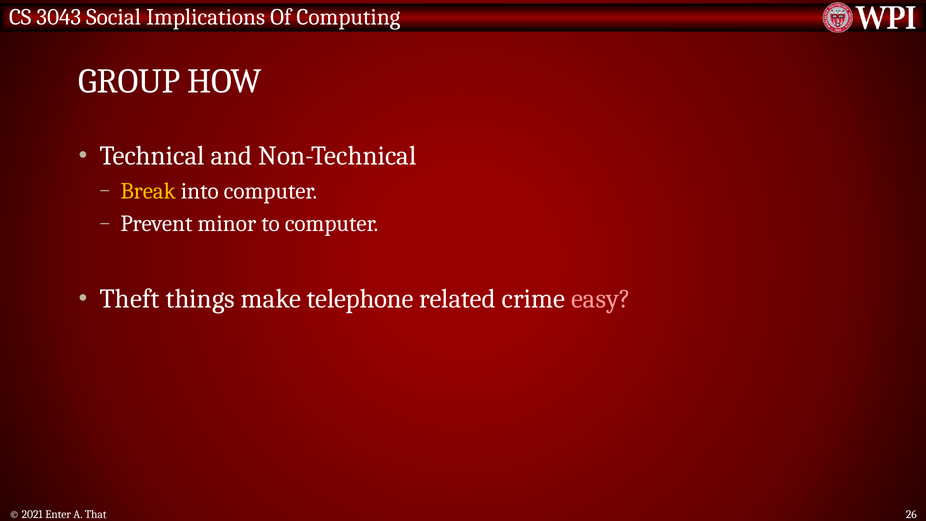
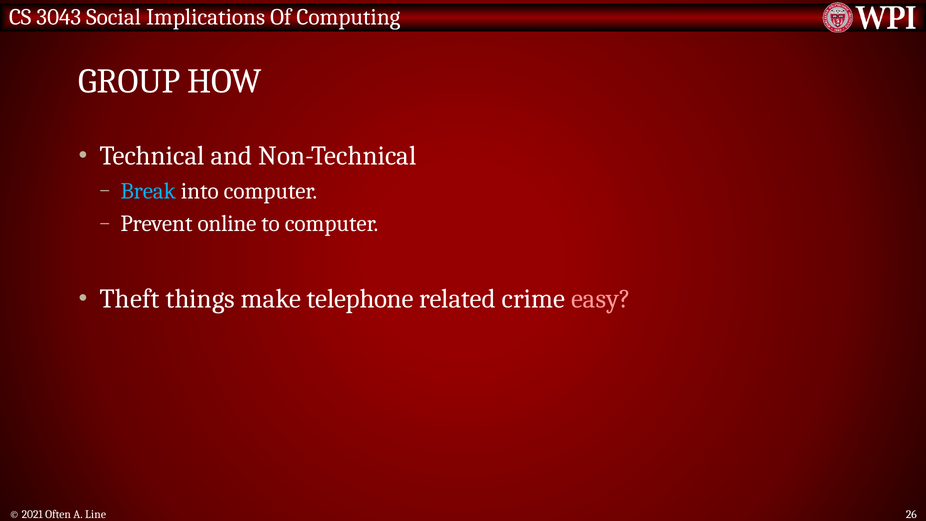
Break colour: yellow -> light blue
minor: minor -> online
Enter: Enter -> Often
That: That -> Line
